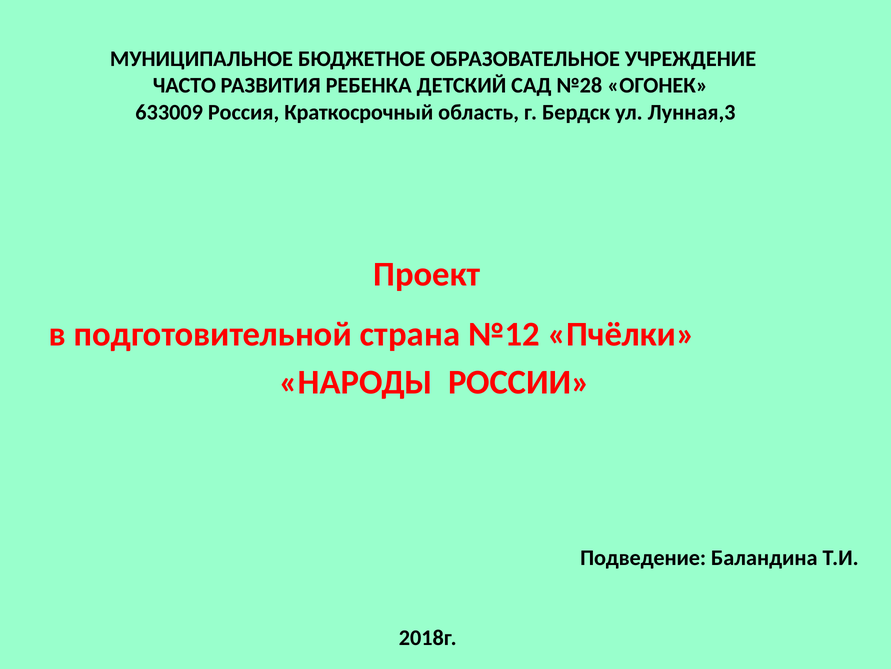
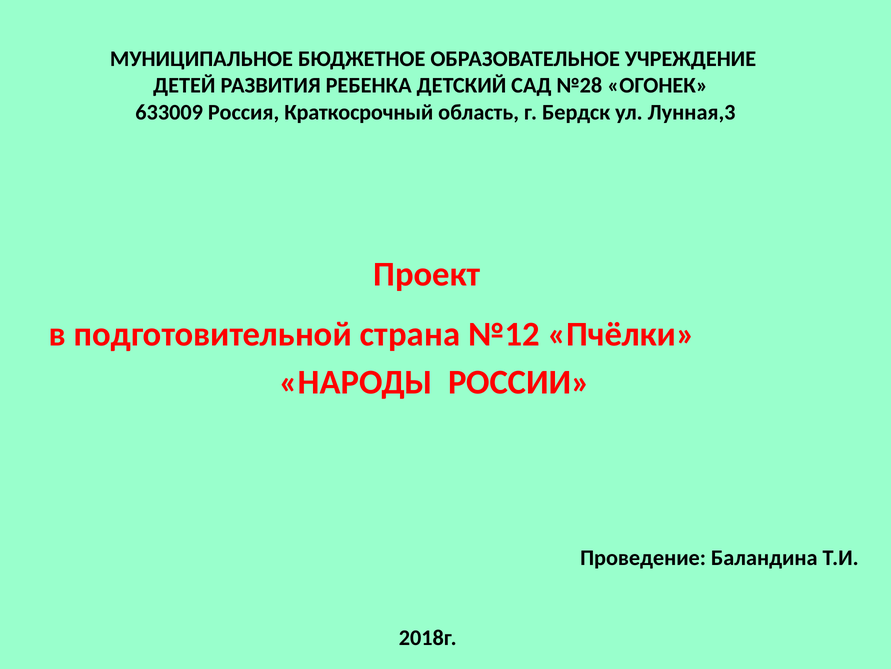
ЧАСТО: ЧАСТО -> ДЕТЕЙ
Подведение: Подведение -> Проведение
